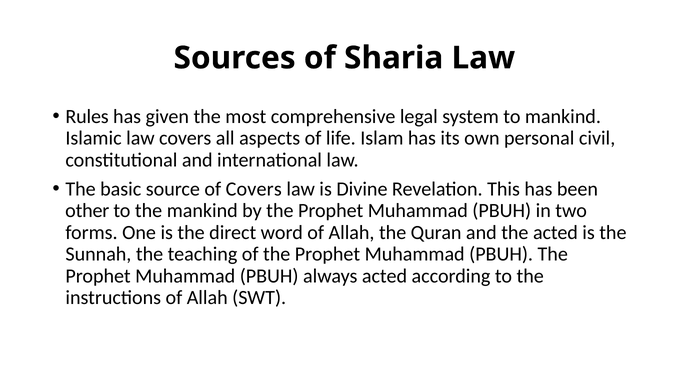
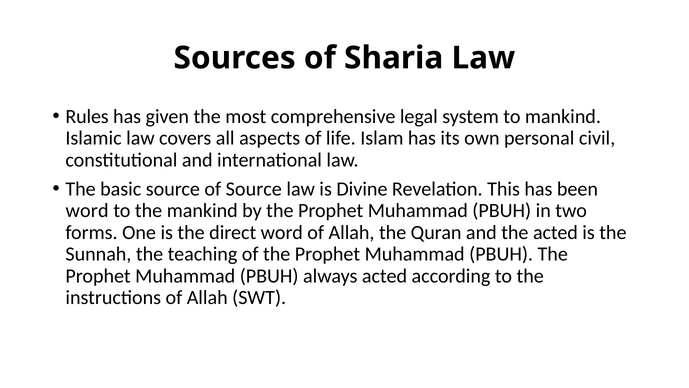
of Covers: Covers -> Source
other at (87, 211): other -> word
